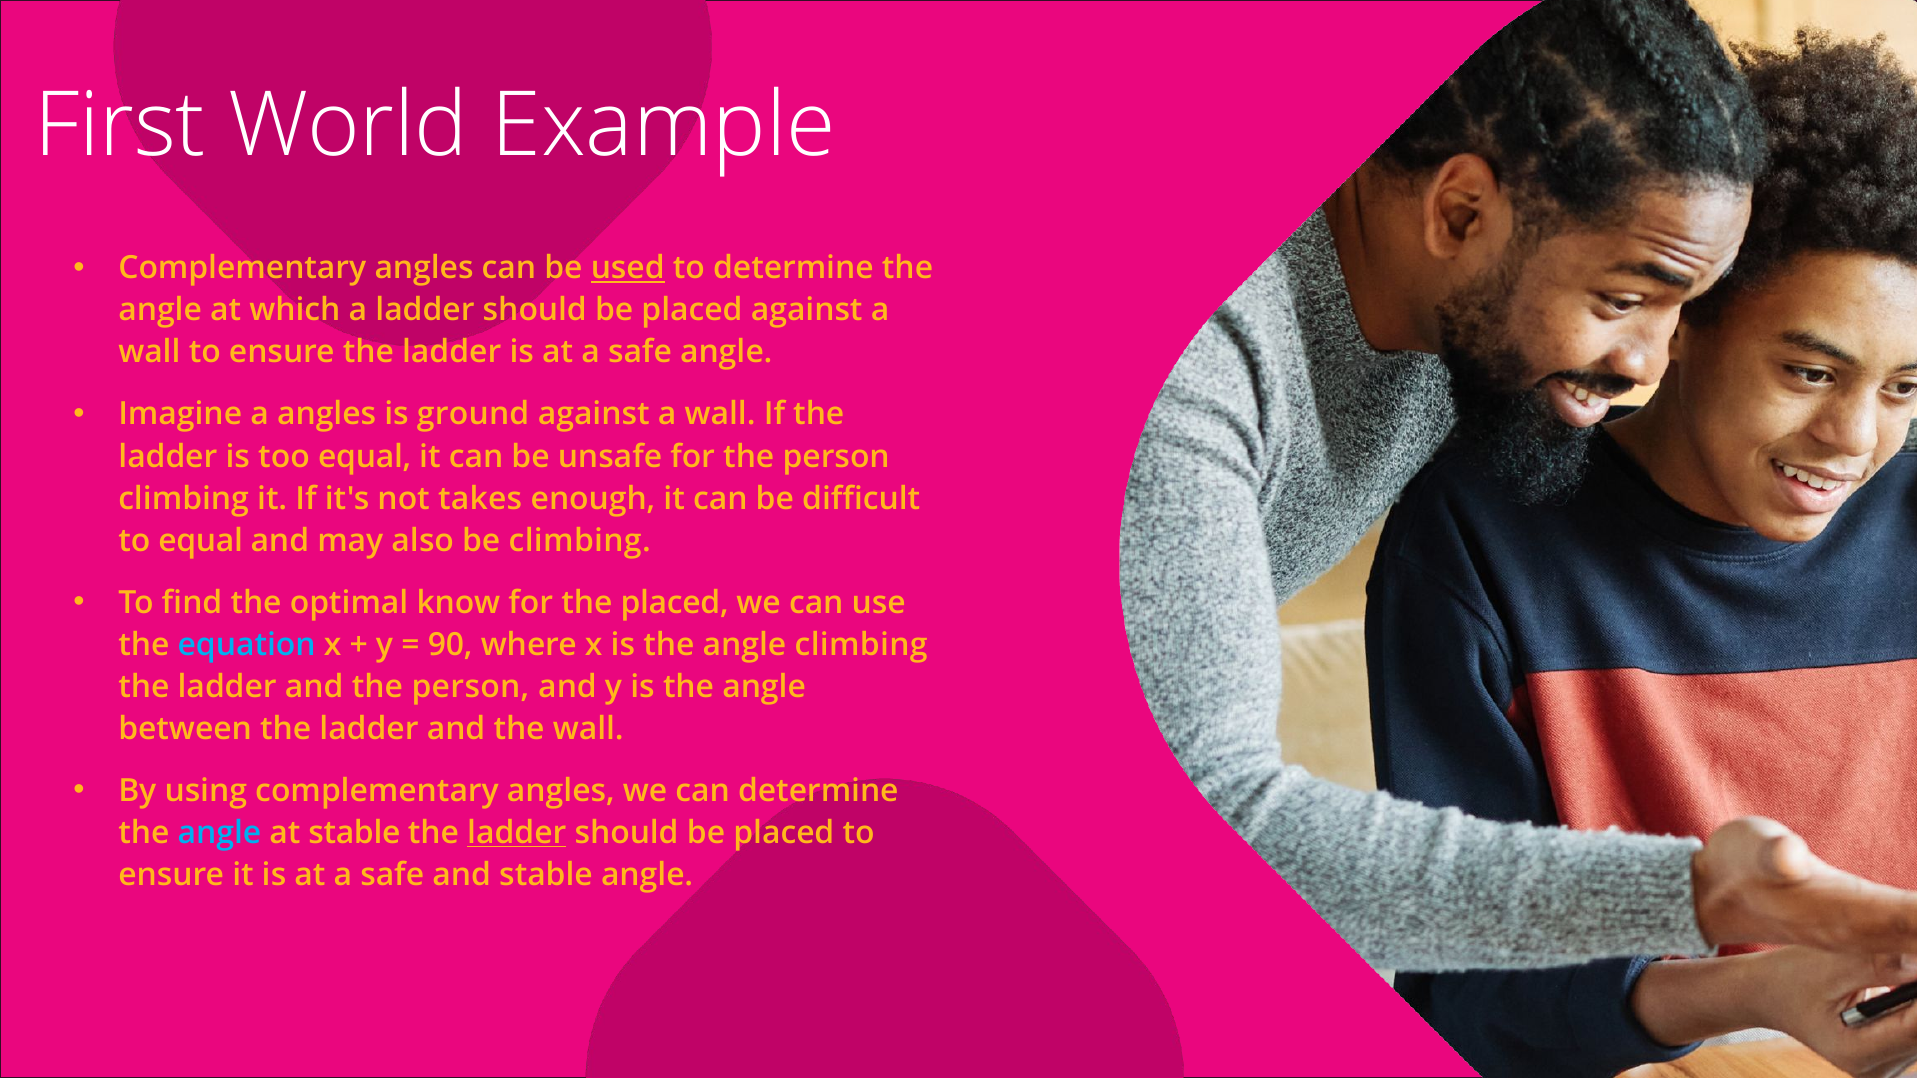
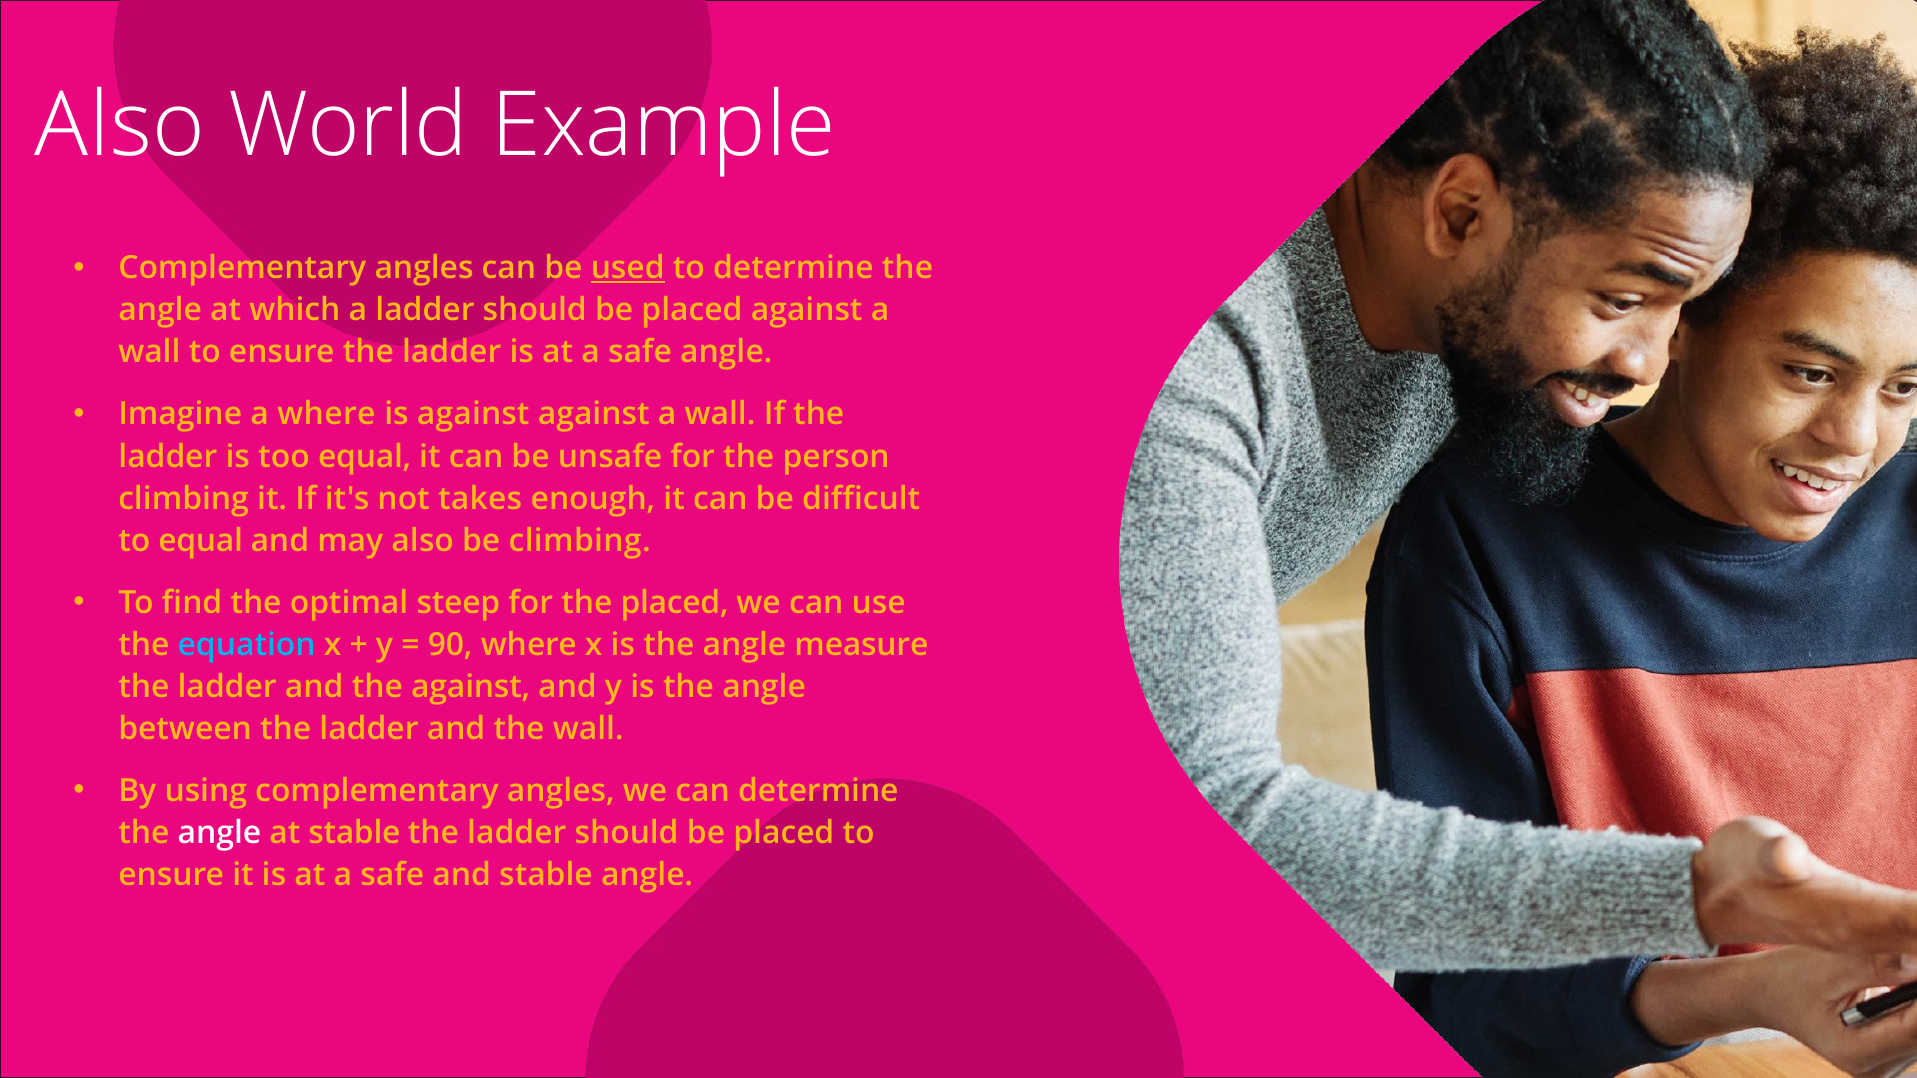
First at (120, 126): First -> Also
a angles: angles -> where
is ground: ground -> against
know: know -> steep
angle climbing: climbing -> measure
and the person: person -> against
angle at (219, 833) colour: light blue -> white
ladder at (517, 833) underline: present -> none
